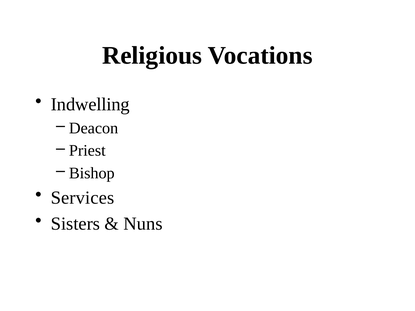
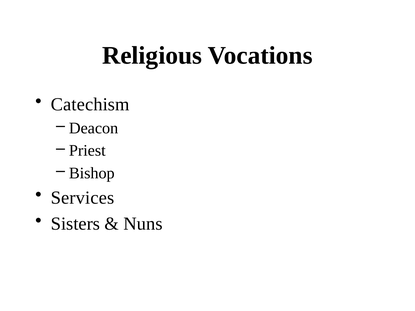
Indwelling: Indwelling -> Catechism
